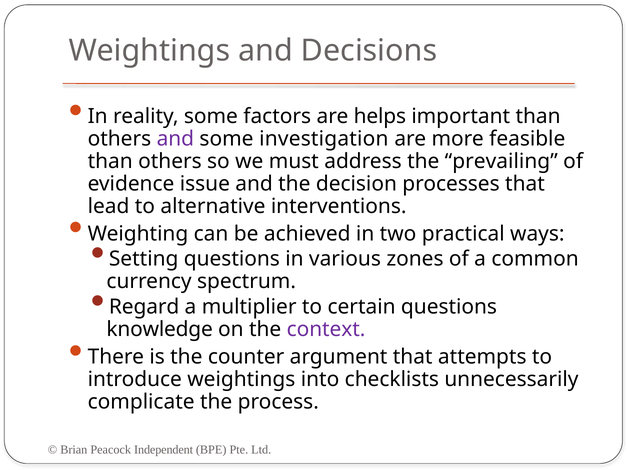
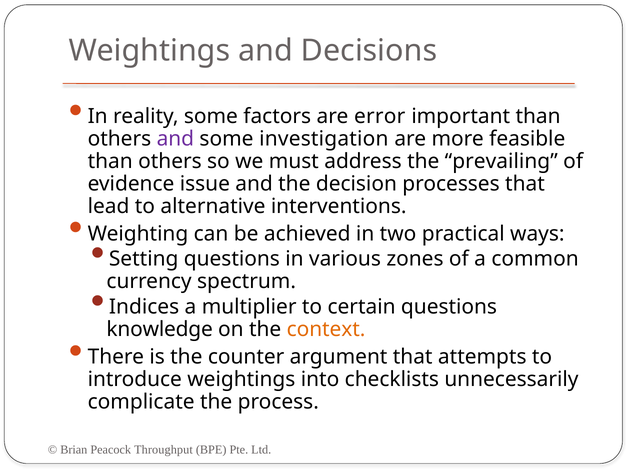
helps: helps -> error
Regard: Regard -> Indices
context colour: purple -> orange
Independent: Independent -> Throughput
